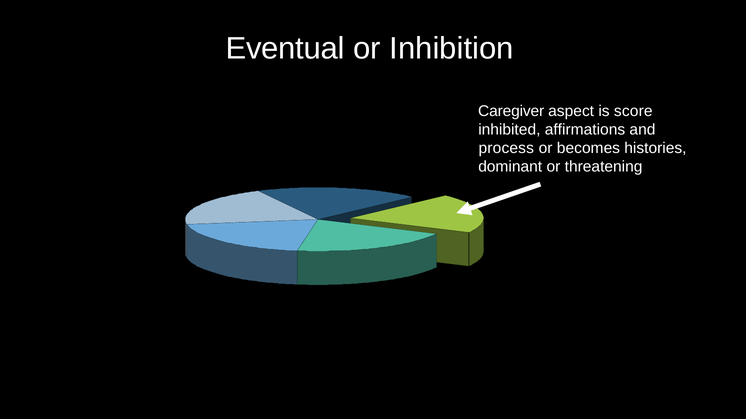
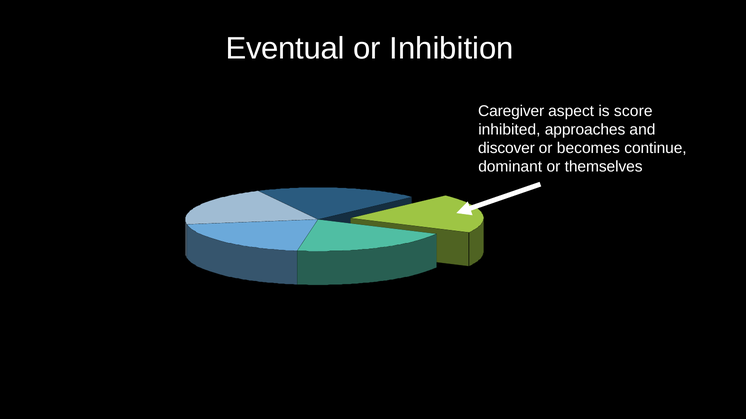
affirmations: affirmations -> approaches
process: process -> discover
histories: histories -> continue
threatening: threatening -> themselves
